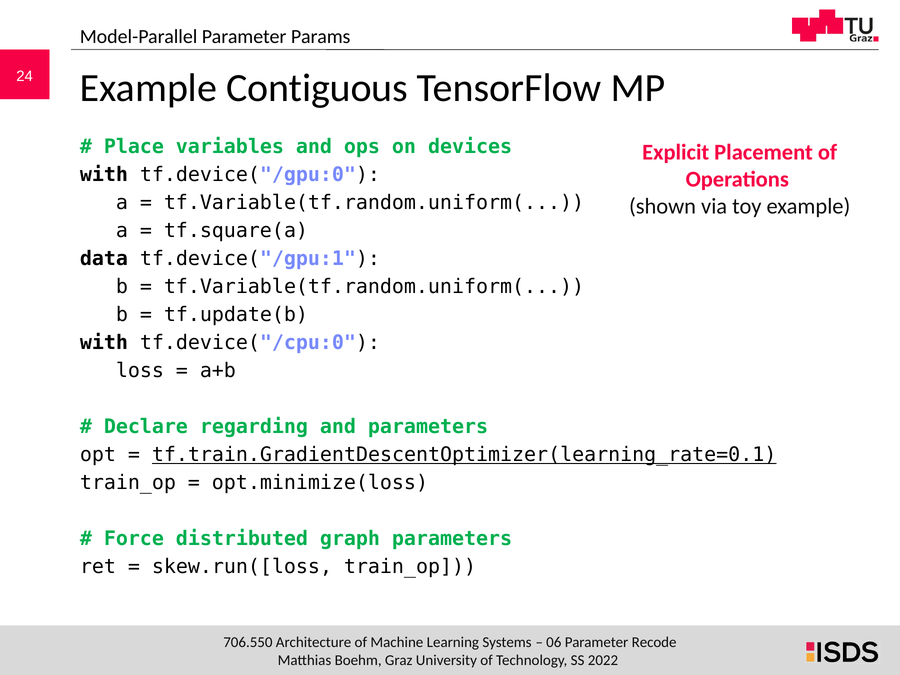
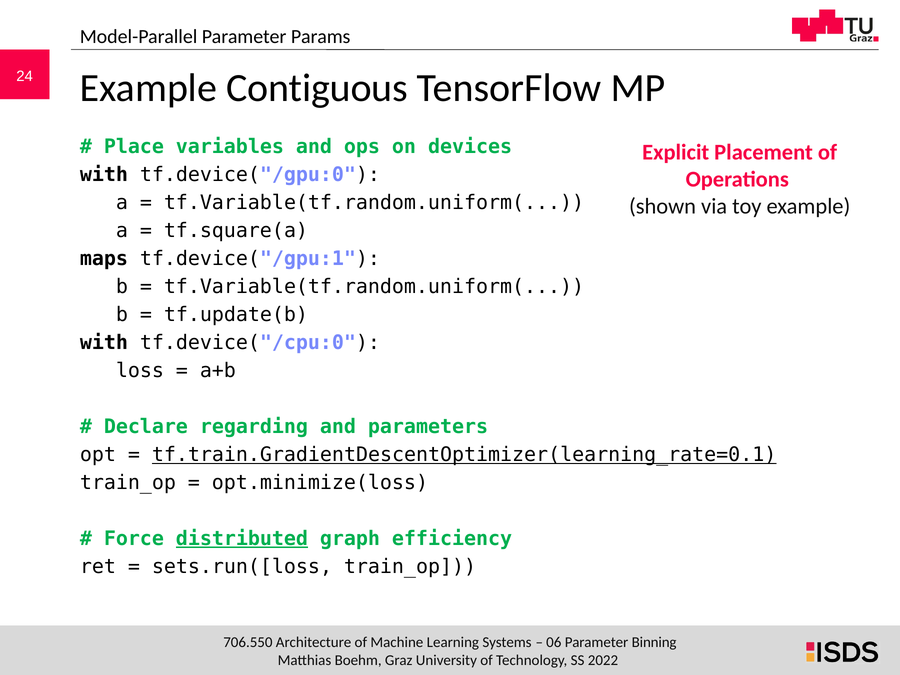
data: data -> maps
distributed underline: none -> present
graph parameters: parameters -> efficiency
skew.run([loss: skew.run([loss -> sets.run([loss
Recode: Recode -> Binning
